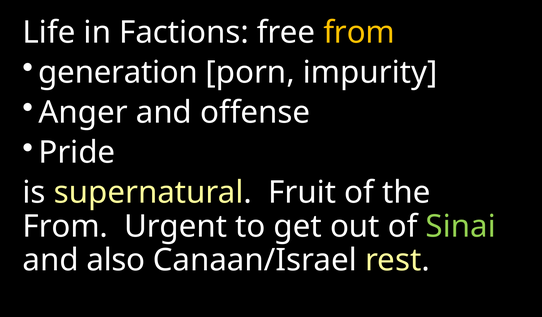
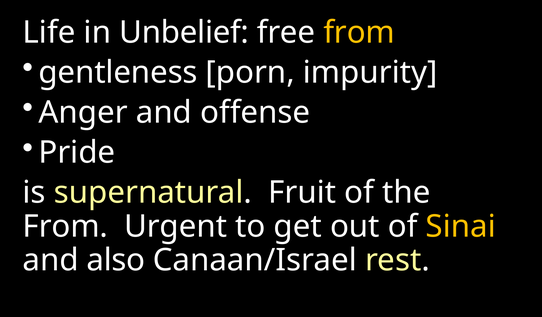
Factions: Factions -> Unbelief
generation: generation -> gentleness
Sinai colour: light green -> yellow
